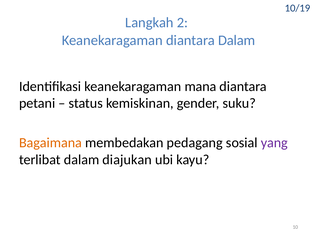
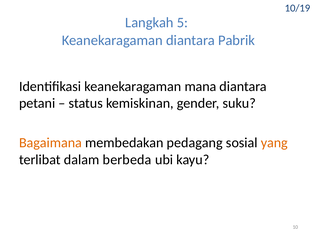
2: 2 -> 5
diantara Dalam: Dalam -> Pabrik
yang colour: purple -> orange
diajukan: diajukan -> berbeda
